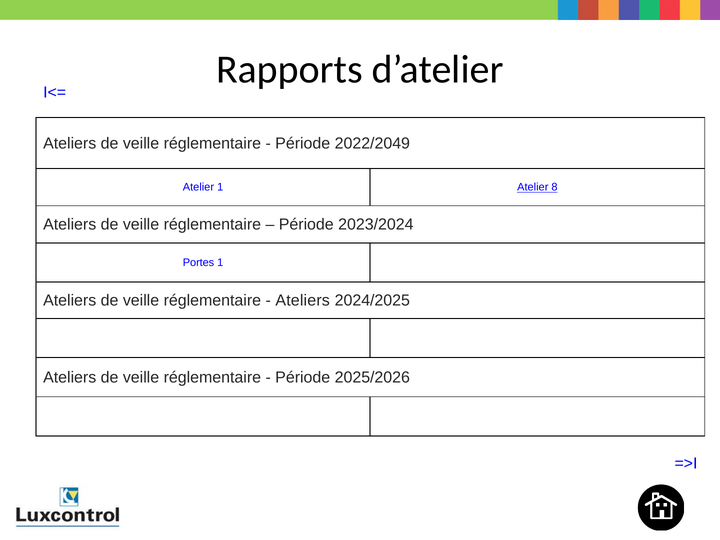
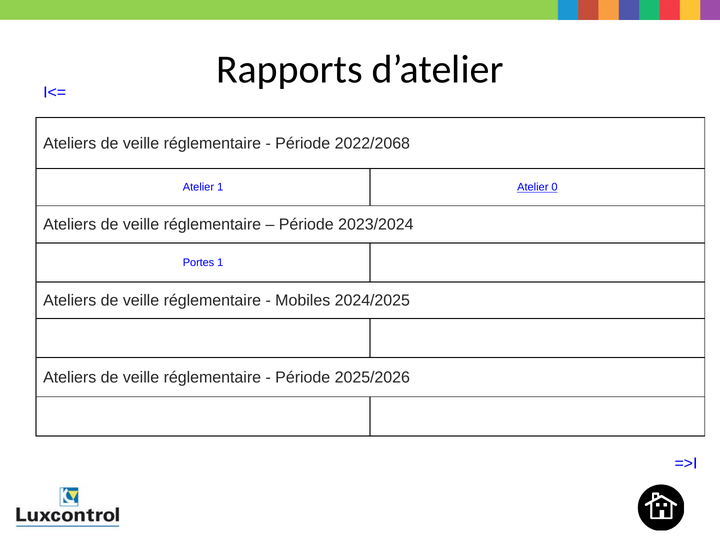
2022/2049: 2022/2049 -> 2022/2068
8: 8 -> 0
Ateliers at (303, 301): Ateliers -> Mobiles
